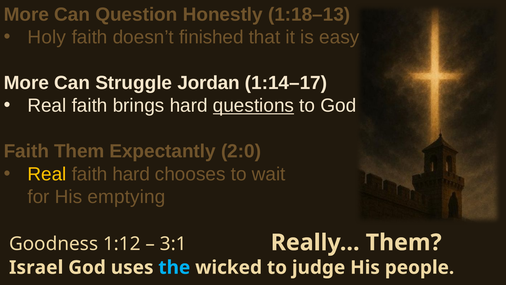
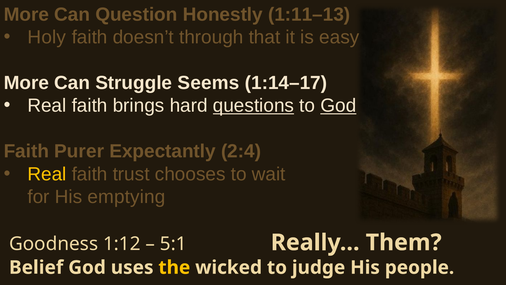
1:18–13: 1:18–13 -> 1:11–13
finished: finished -> through
Jordan: Jordan -> Seems
God at (338, 106) underline: none -> present
Faith Them: Them -> Purer
2:0: 2:0 -> 2:4
faith hard: hard -> trust
3:1: 3:1 -> 5:1
Israel: Israel -> Belief
the colour: light blue -> yellow
